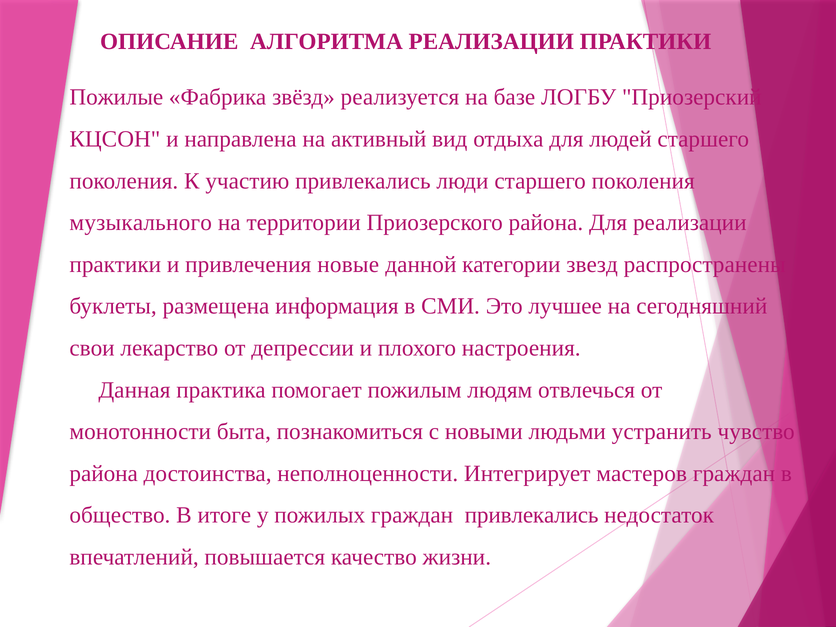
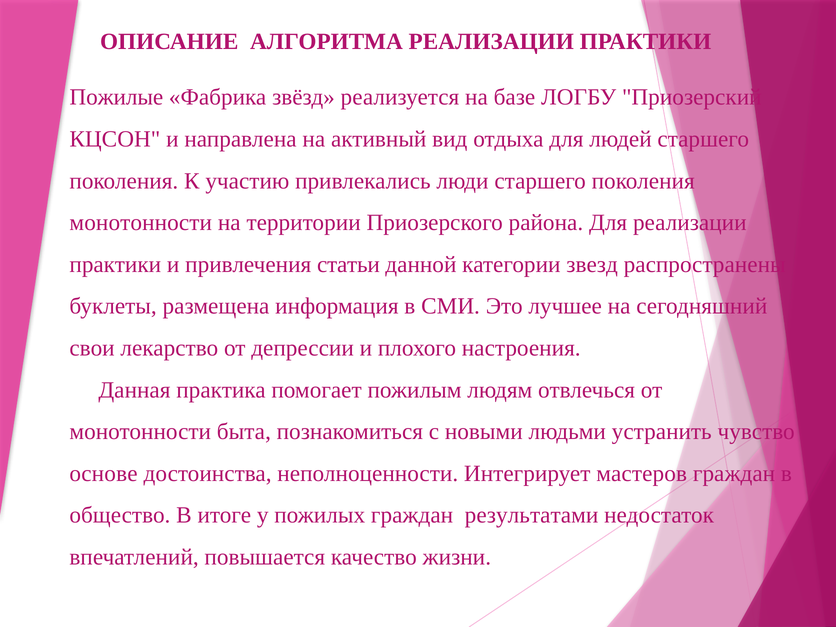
музыкального at (141, 223): музыкального -> монотонности
новые: новые -> статьи
района at (104, 473): района -> основе
граждан привлекались: привлекались -> результатами
